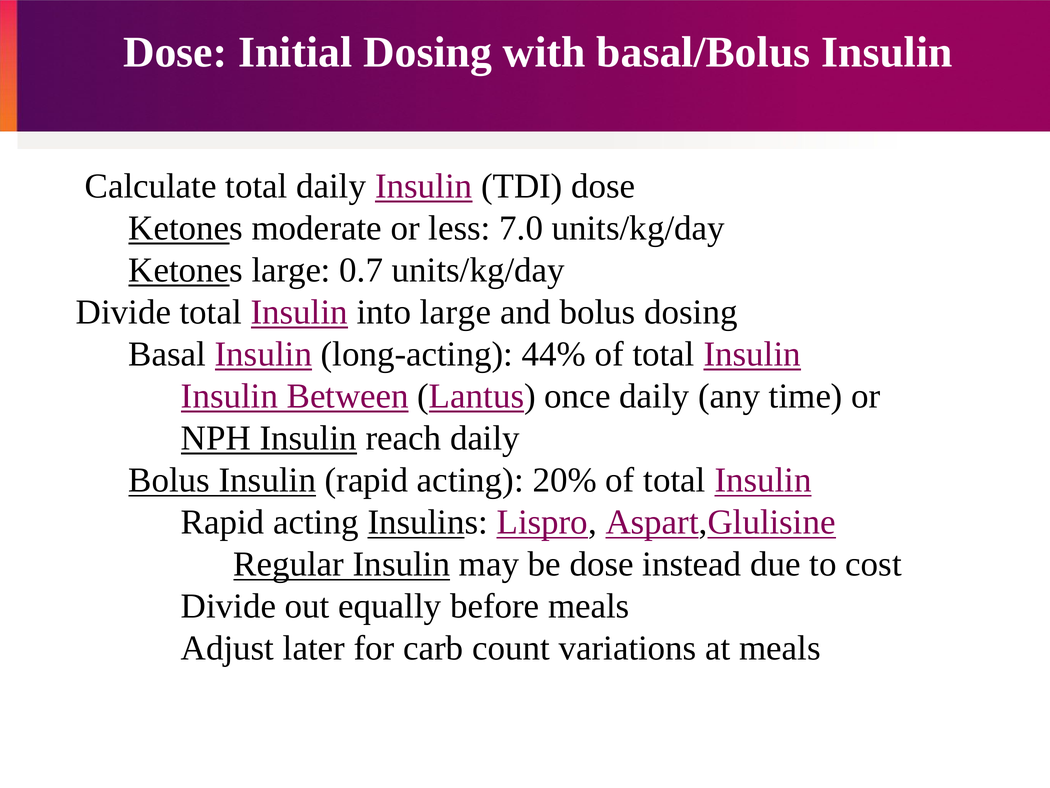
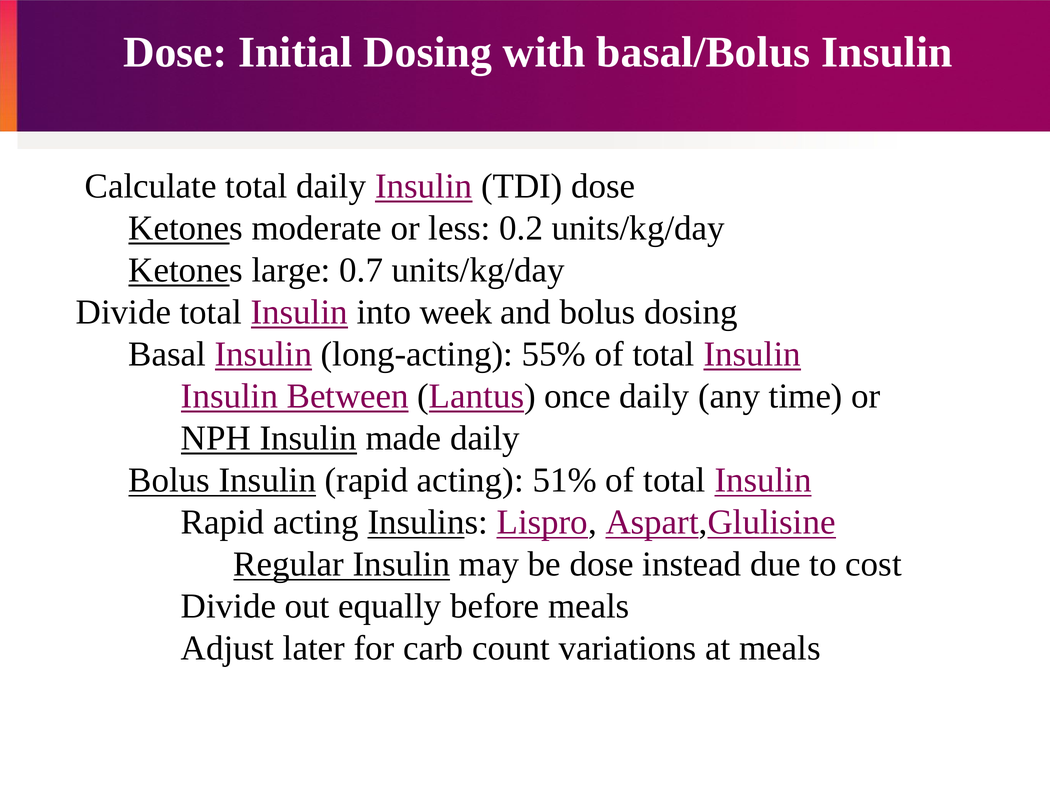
7.0: 7.0 -> 0.2
into large: large -> week
44%: 44% -> 55%
reach: reach -> made
20%: 20% -> 51%
